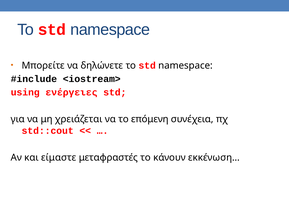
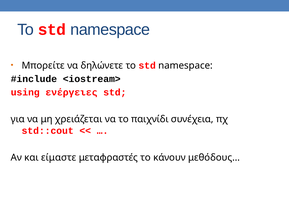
επόμενη: επόμενη -> παιχνίδι
εκκένωση…: εκκένωση… -> μεθόδους…
